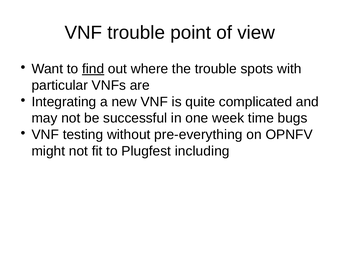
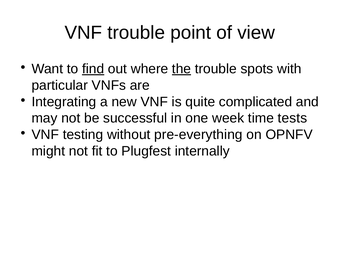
the underline: none -> present
bugs: bugs -> tests
including: including -> internally
